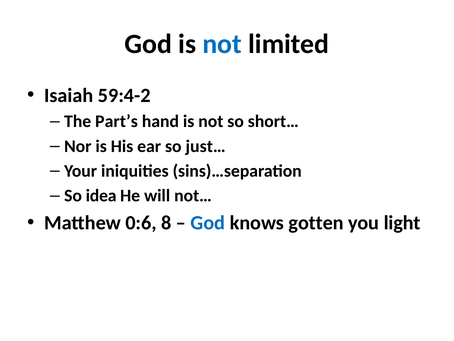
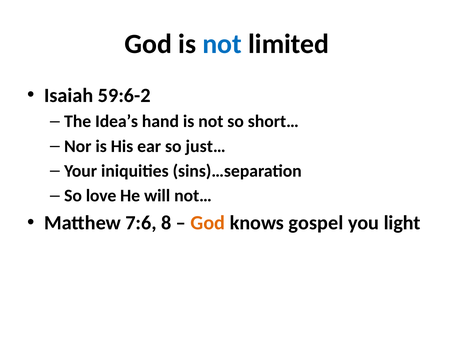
59:4-2: 59:4-2 -> 59:6-2
Part’s: Part’s -> Idea’s
idea: idea -> love
0:6: 0:6 -> 7:6
God at (208, 222) colour: blue -> orange
gotten: gotten -> gospel
